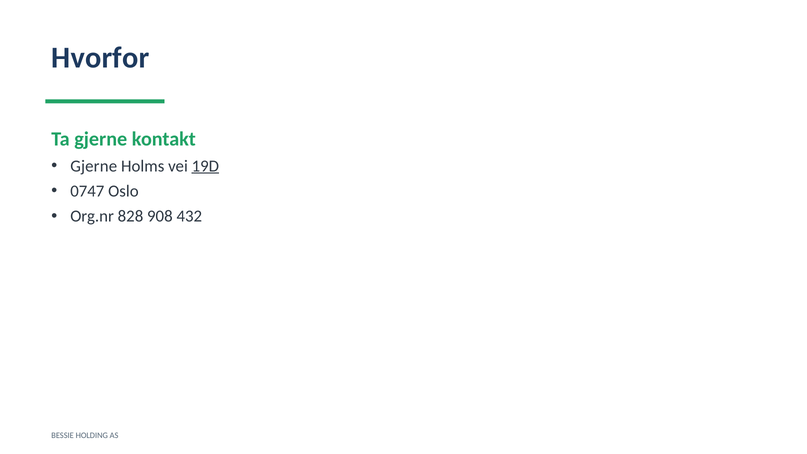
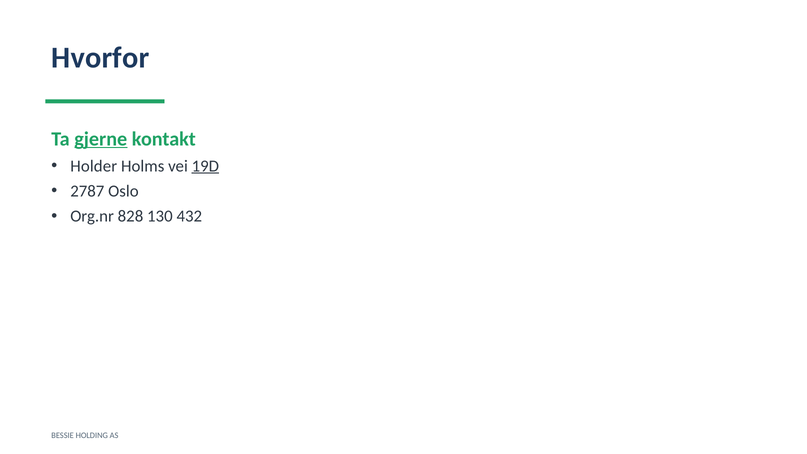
gjerne at (101, 139) underline: none -> present
Gjerne at (94, 166): Gjerne -> Holder
0747: 0747 -> 2787
908: 908 -> 130
